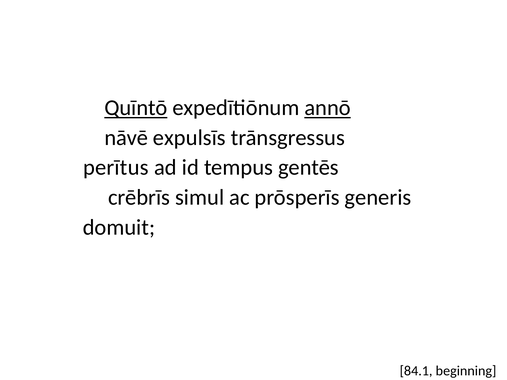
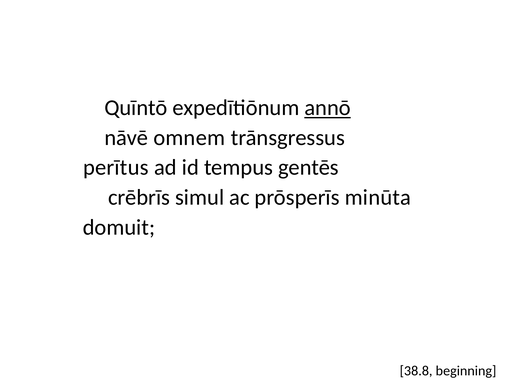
Quīntō underline: present -> none
expulsīs: expulsīs -> omnem
generis: generis -> minūta
84.1: 84.1 -> 38.8
